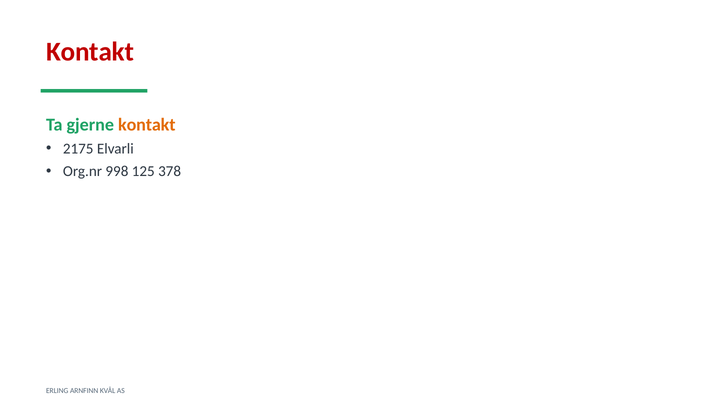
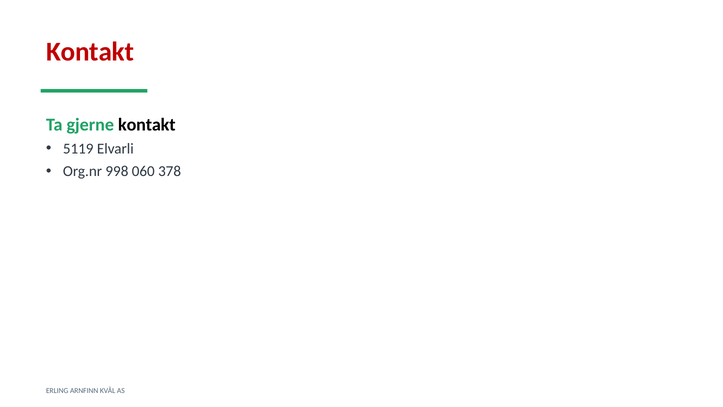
kontakt at (147, 124) colour: orange -> black
2175: 2175 -> 5119
125: 125 -> 060
